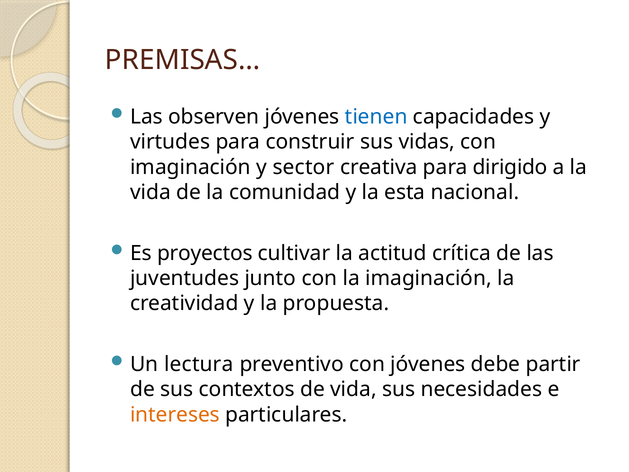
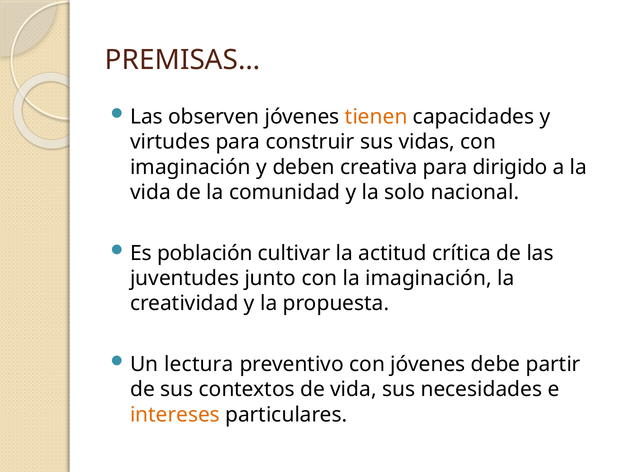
tienen colour: blue -> orange
sector: sector -> deben
esta: esta -> solo
proyectos: proyectos -> población
